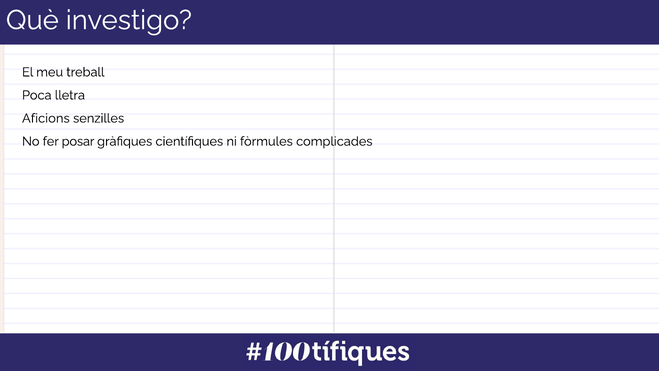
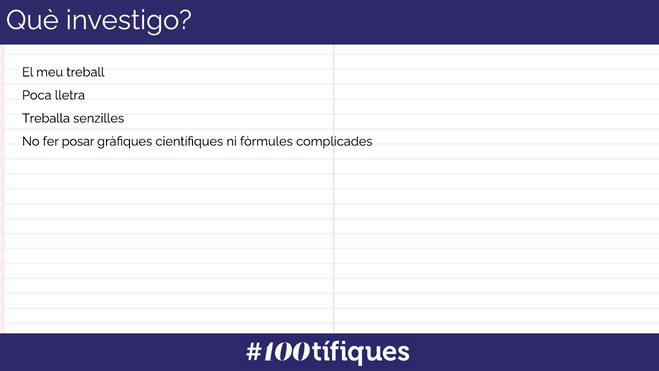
Aficions: Aficions -> Treballa
